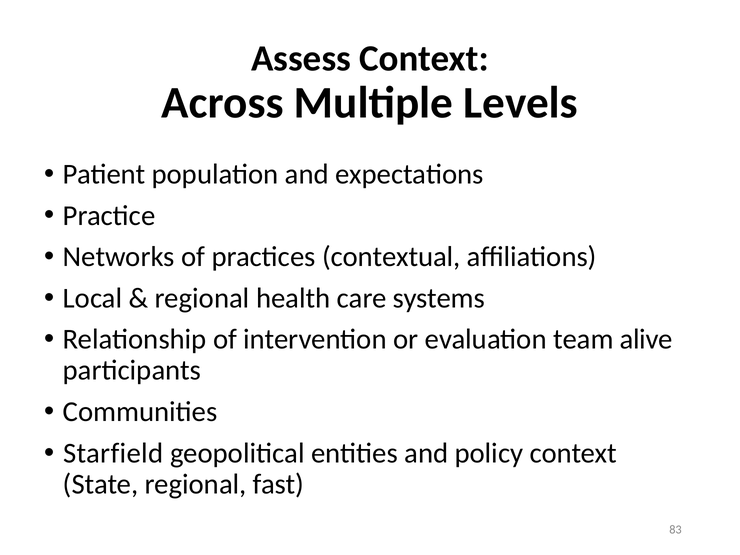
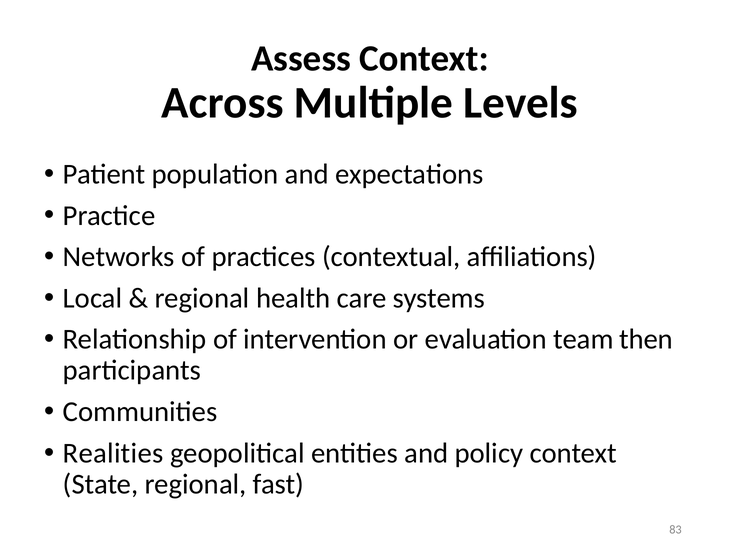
alive: alive -> then
Starfield: Starfield -> Realities
